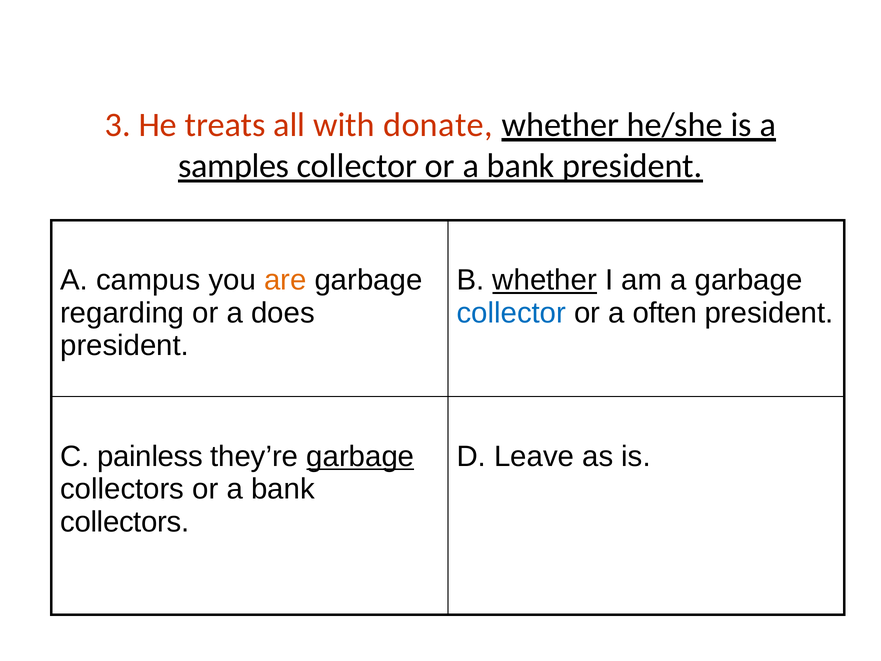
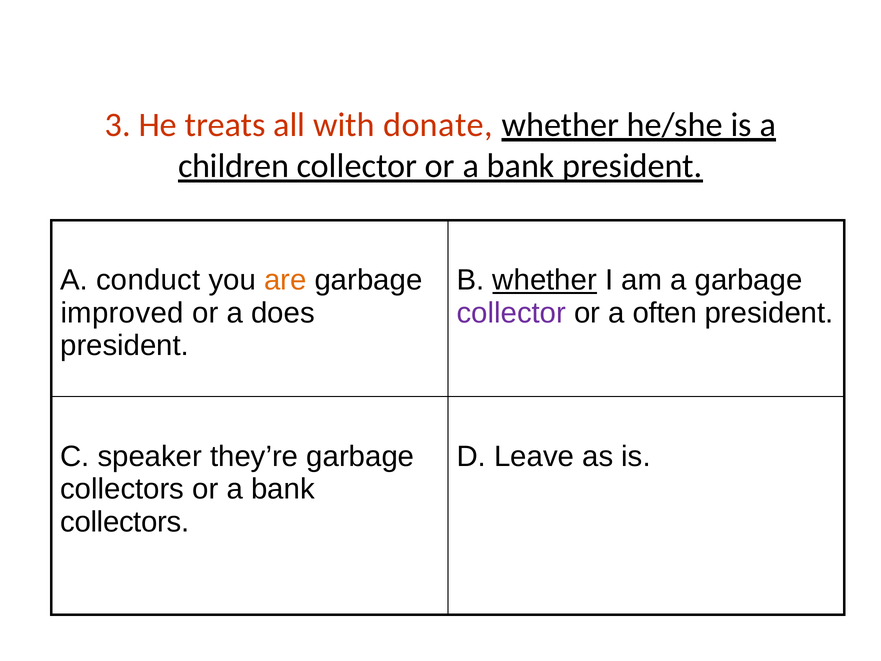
samples: samples -> children
campus: campus -> conduct
regarding: regarding -> improved
collector at (511, 313) colour: blue -> purple
painless: painless -> speaker
garbage at (360, 456) underline: present -> none
